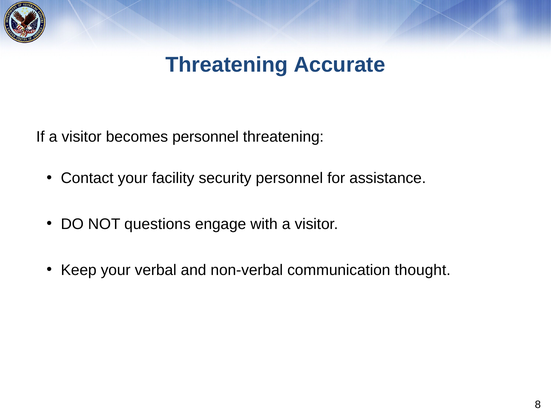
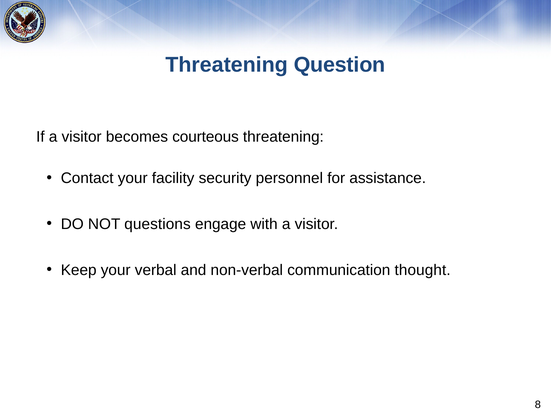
Accurate: Accurate -> Question
becomes personnel: personnel -> courteous
